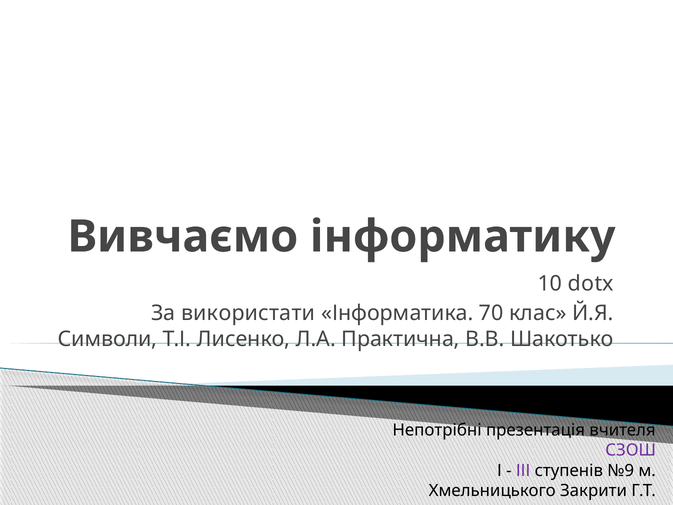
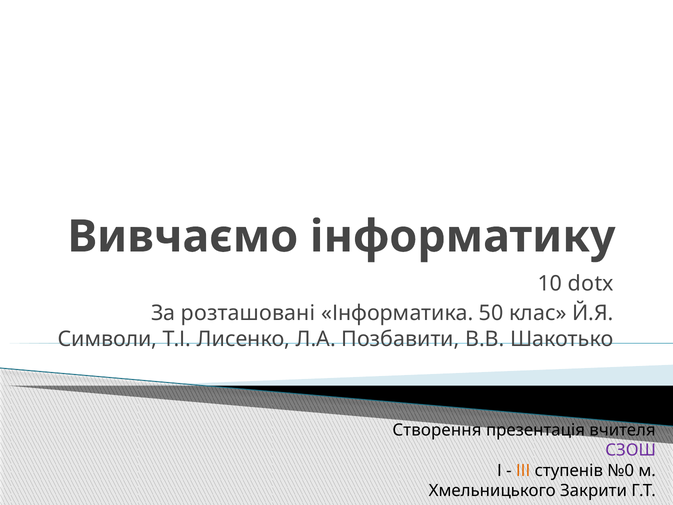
використати: використати -> розташовані
70: 70 -> 50
Практична: Практична -> Позбавити
Непотрібні: Непотрібні -> Створення
ІІІ colour: purple -> orange
№9: №9 -> №0
